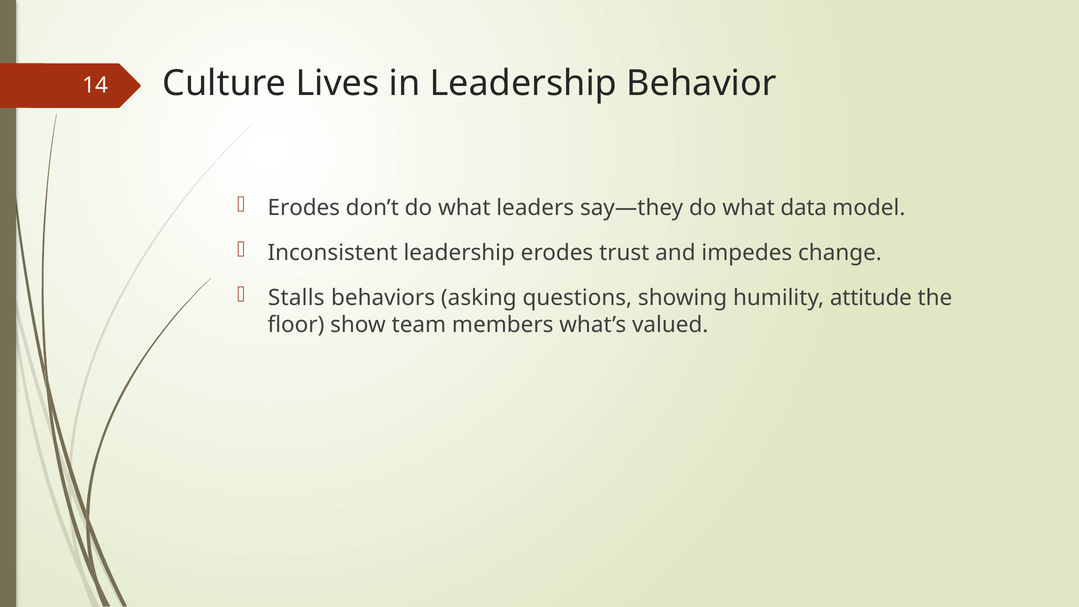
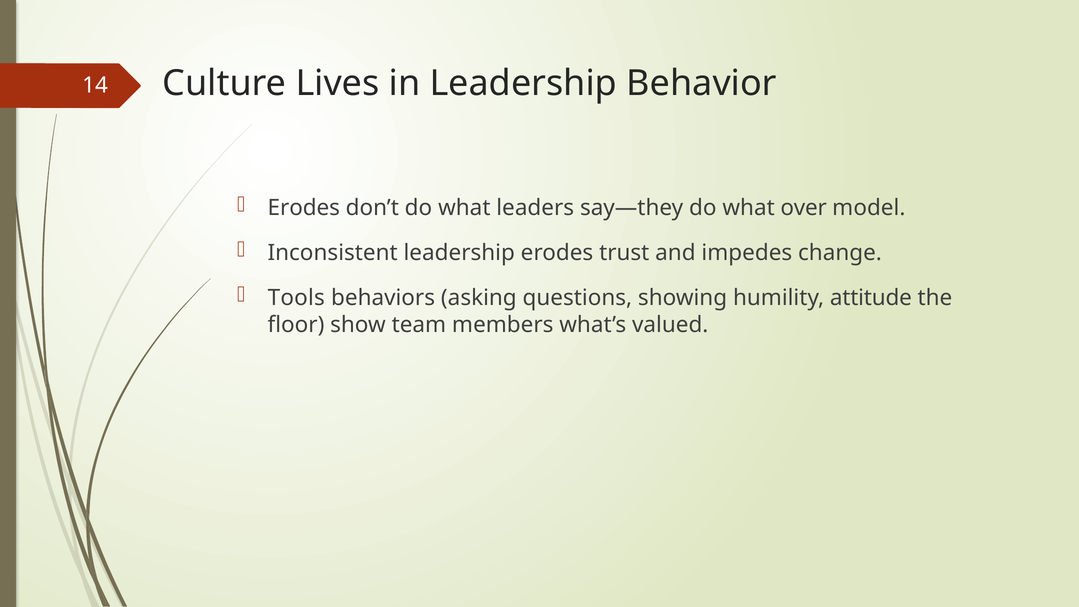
data: data -> over
Stalls: Stalls -> Tools
